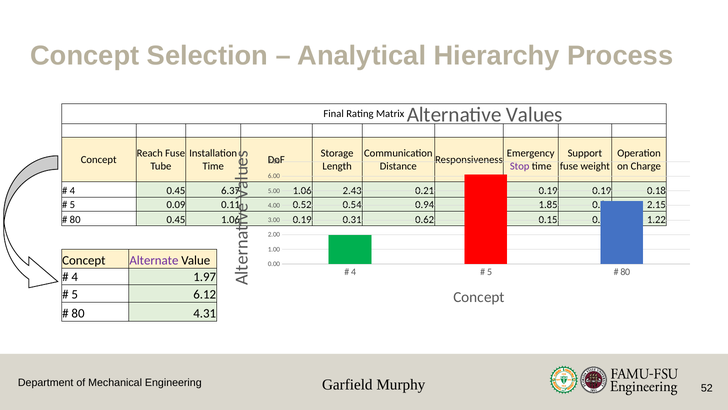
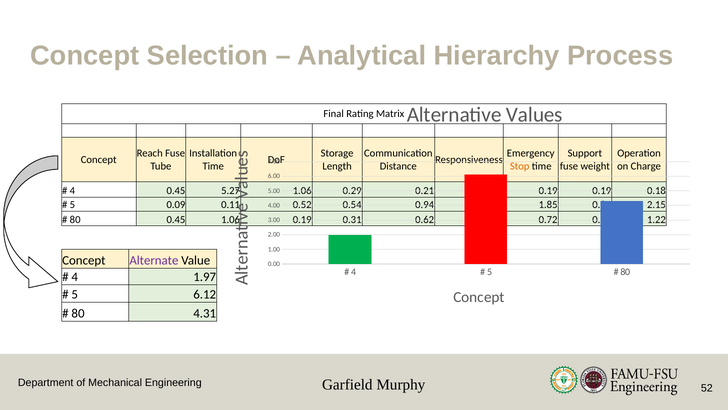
Stop colour: purple -> orange
6.37: 6.37 -> 5.27
1.06 2.43: 2.43 -> 0.29
0.15: 0.15 -> 0.72
